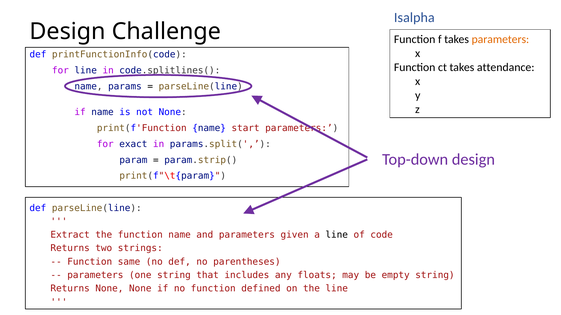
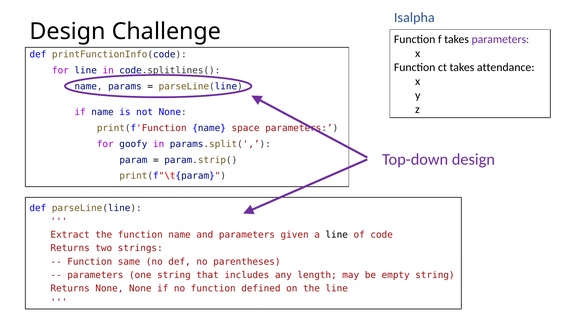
parameters at (500, 39) colour: orange -> purple
start: start -> space
exact: exact -> goofy
floats: floats -> length
